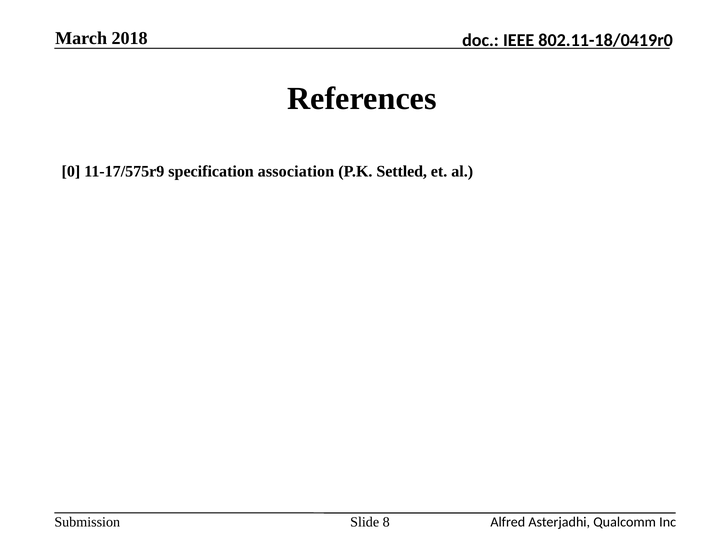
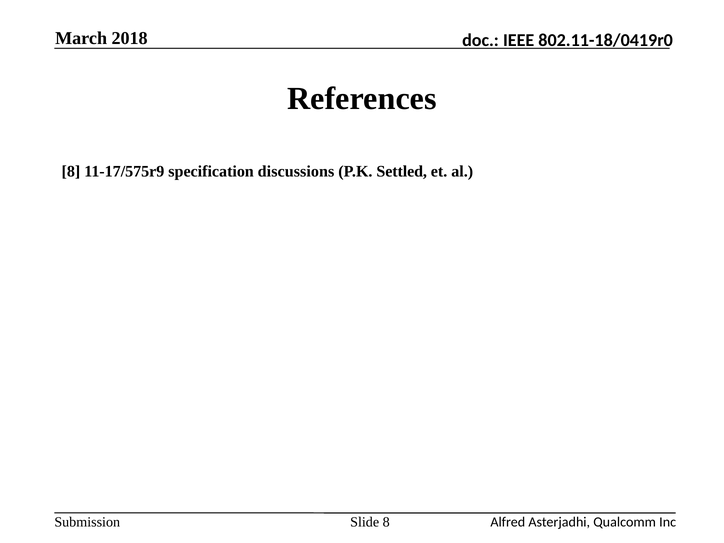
0 at (71, 171): 0 -> 8
association: association -> discussions
